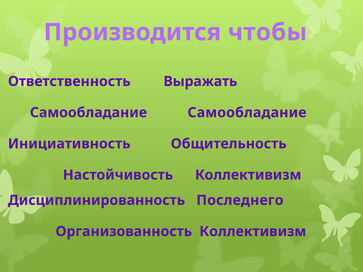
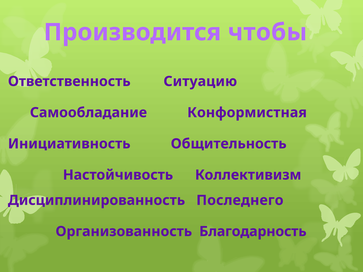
Выражать: Выражать -> Ситуацию
Самообладание Самообладание: Самообладание -> Конформистная
Организованность Коллективизм: Коллективизм -> Благодарность
